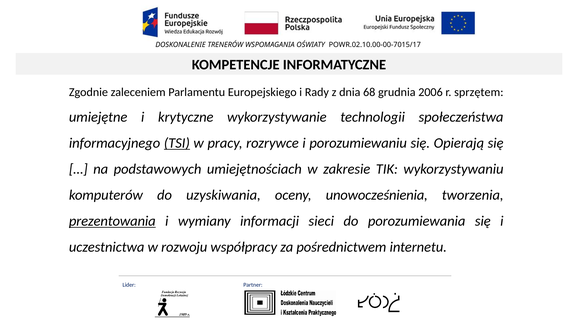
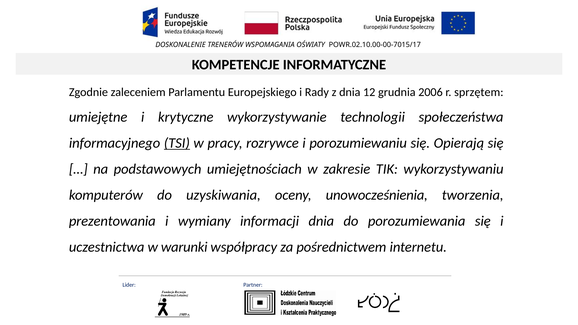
68: 68 -> 12
prezentowania underline: present -> none
informacji sieci: sieci -> dnia
rozwoju: rozwoju -> warunki
